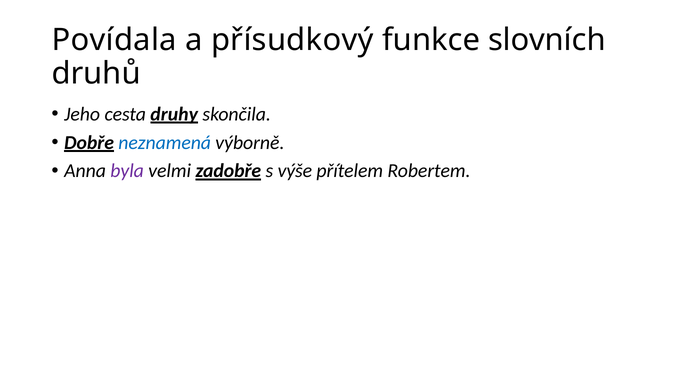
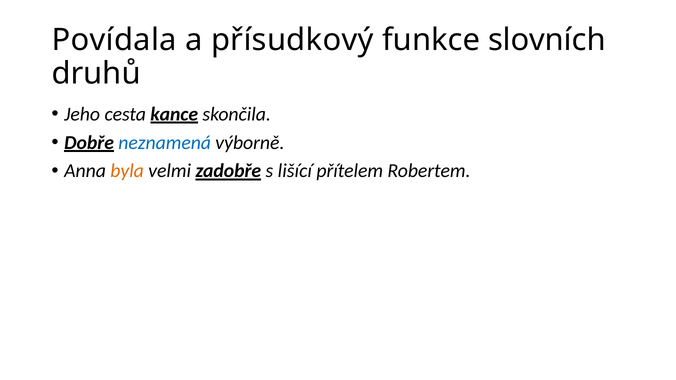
druhy: druhy -> kance
byla colour: purple -> orange
výše: výše -> lišící
